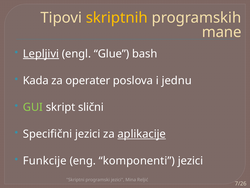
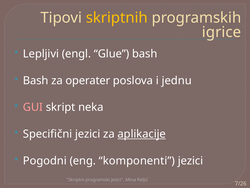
mane: mane -> igrice
Lepljivi underline: present -> none
Kada at (36, 80): Kada -> Bash
GUI colour: light green -> pink
slični: slični -> neka
Funkcije: Funkcije -> Pogodni
